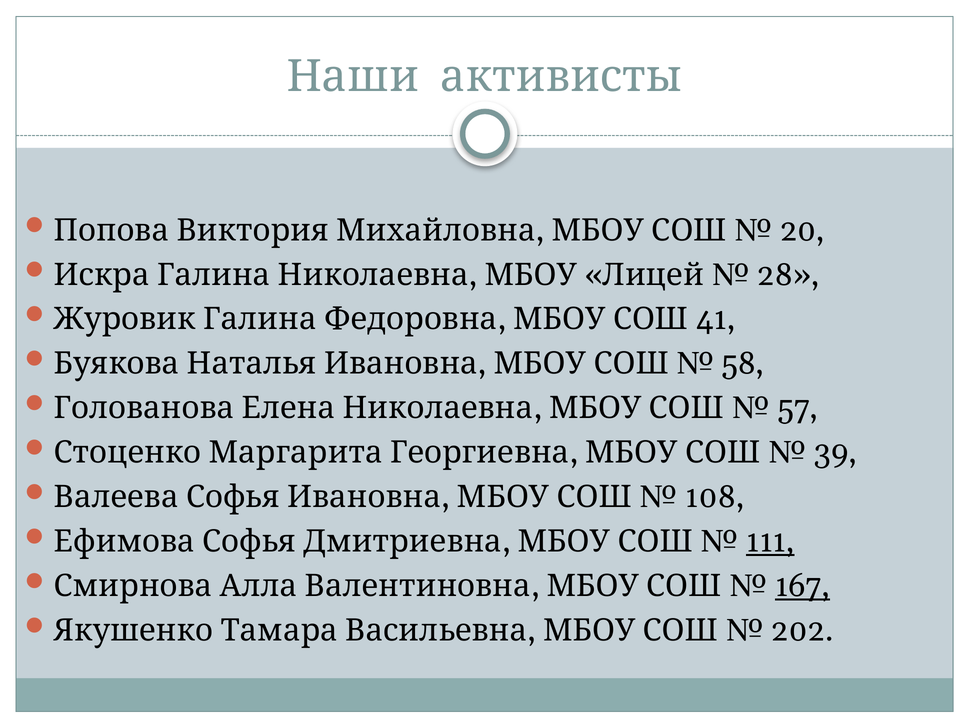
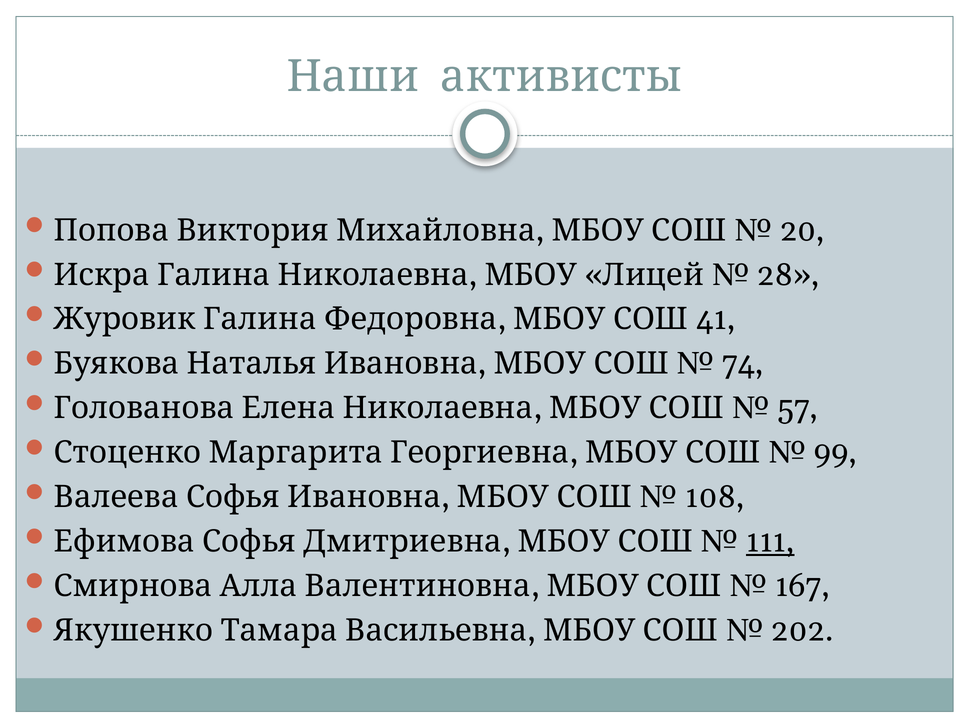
58: 58 -> 74
39: 39 -> 99
167 underline: present -> none
